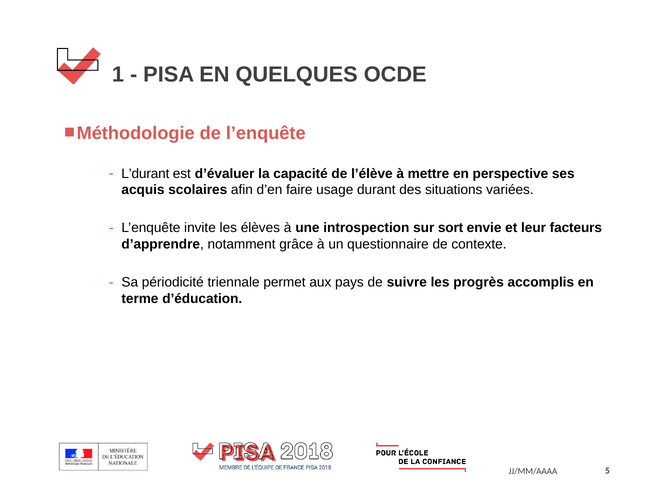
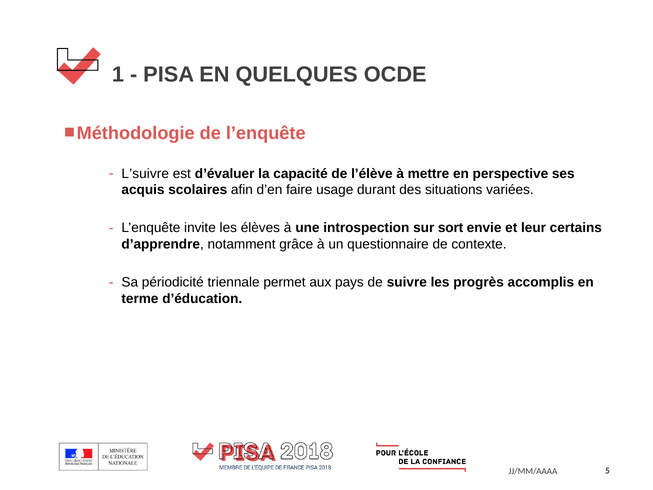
L’durant: L’durant -> L’suivre
facteurs: facteurs -> certains
